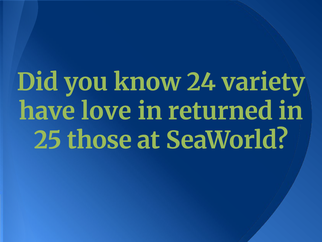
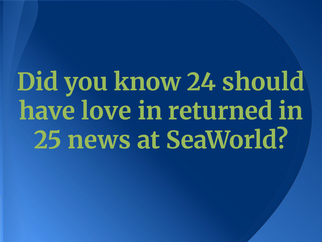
variety: variety -> should
those: those -> news
